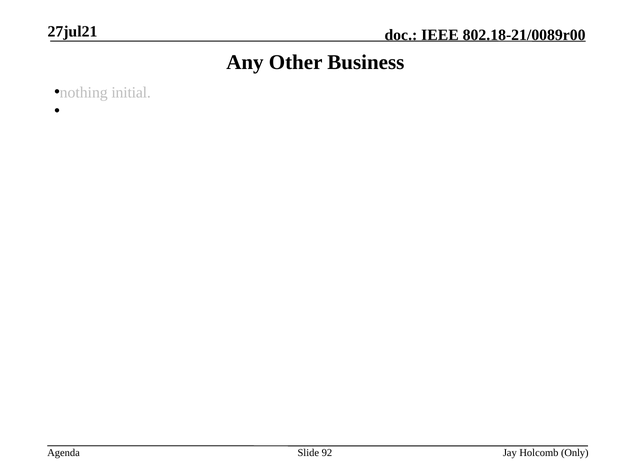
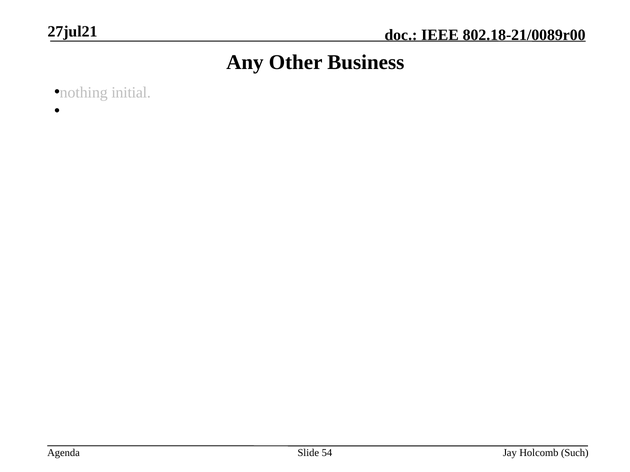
92: 92 -> 54
Only: Only -> Such
